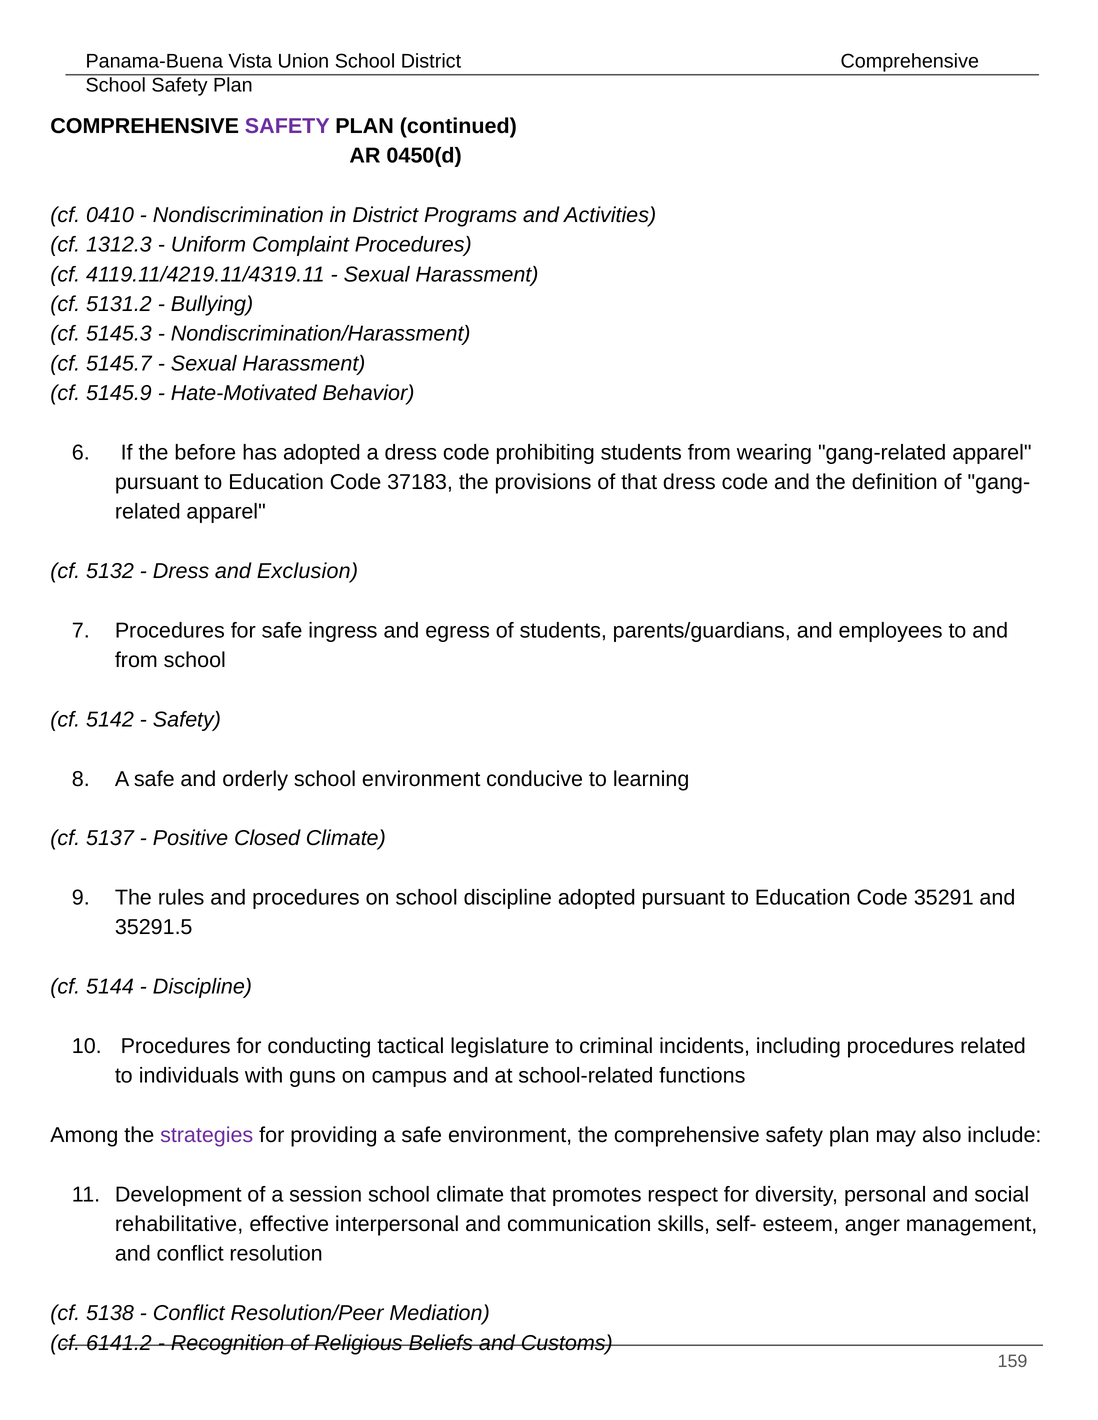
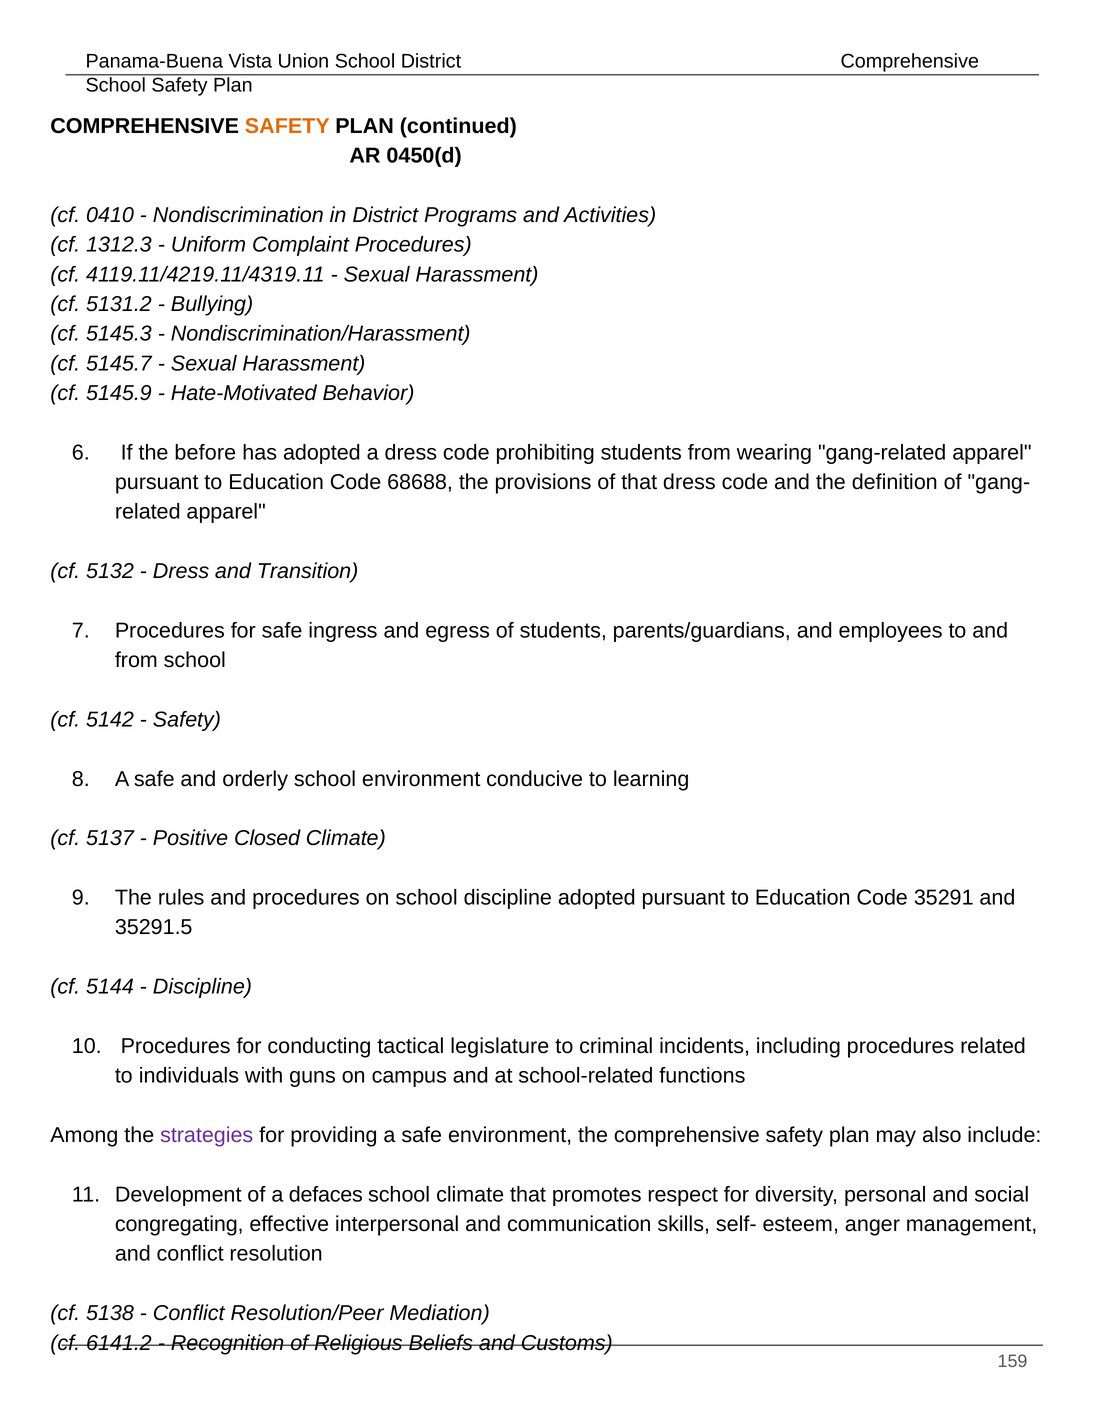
SAFETY at (287, 126) colour: purple -> orange
37183: 37183 -> 68688
Exclusion: Exclusion -> Transition
session: session -> defaces
rehabilitative: rehabilitative -> congregating
